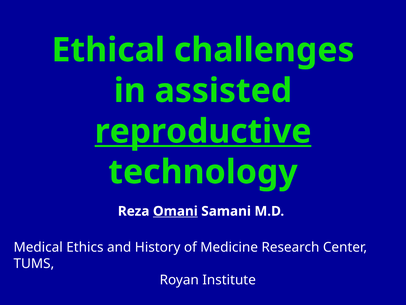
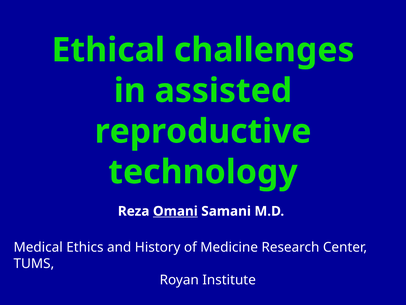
reproductive underline: present -> none
